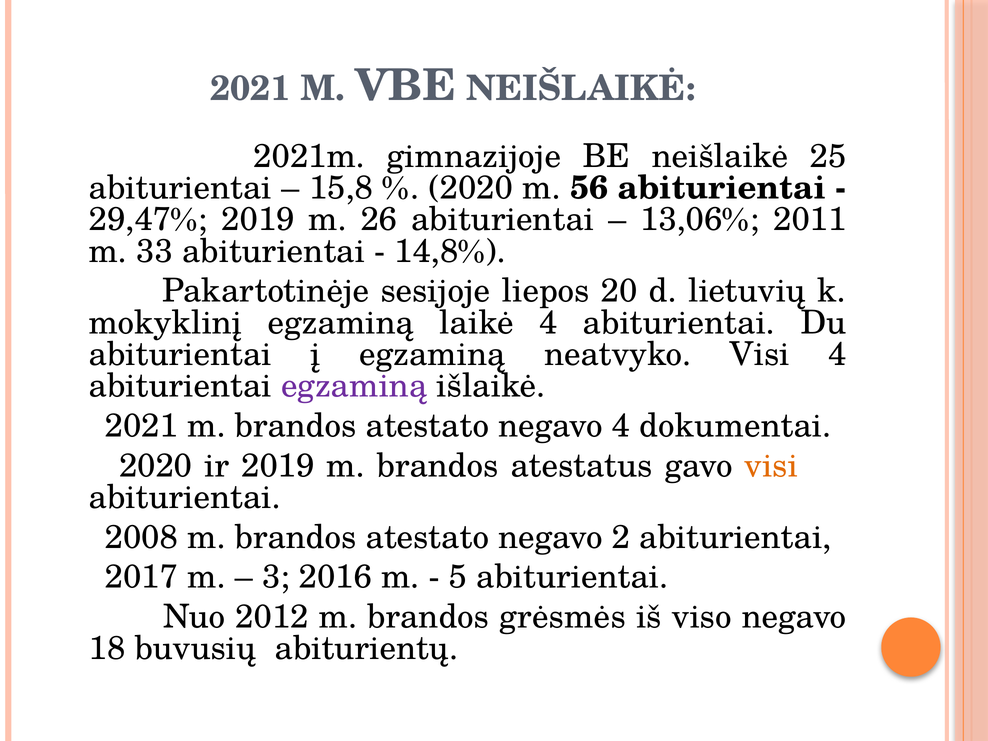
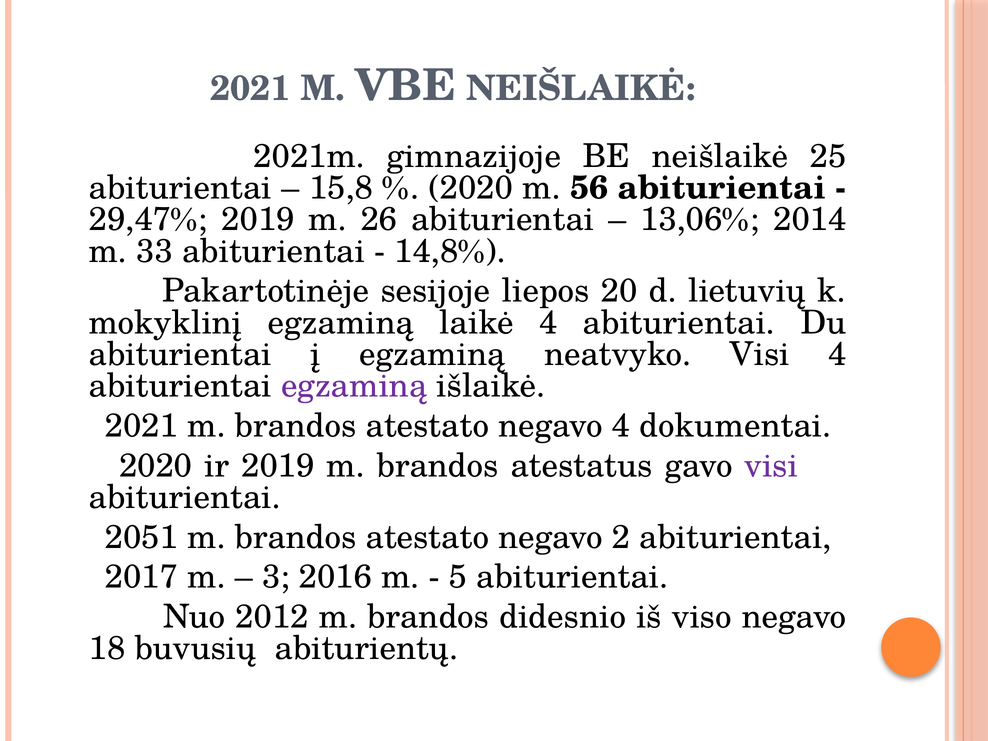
2011: 2011 -> 2014
visi at (771, 466) colour: orange -> purple
2008: 2008 -> 2051
grėsmės: grėsmės -> didesnio
